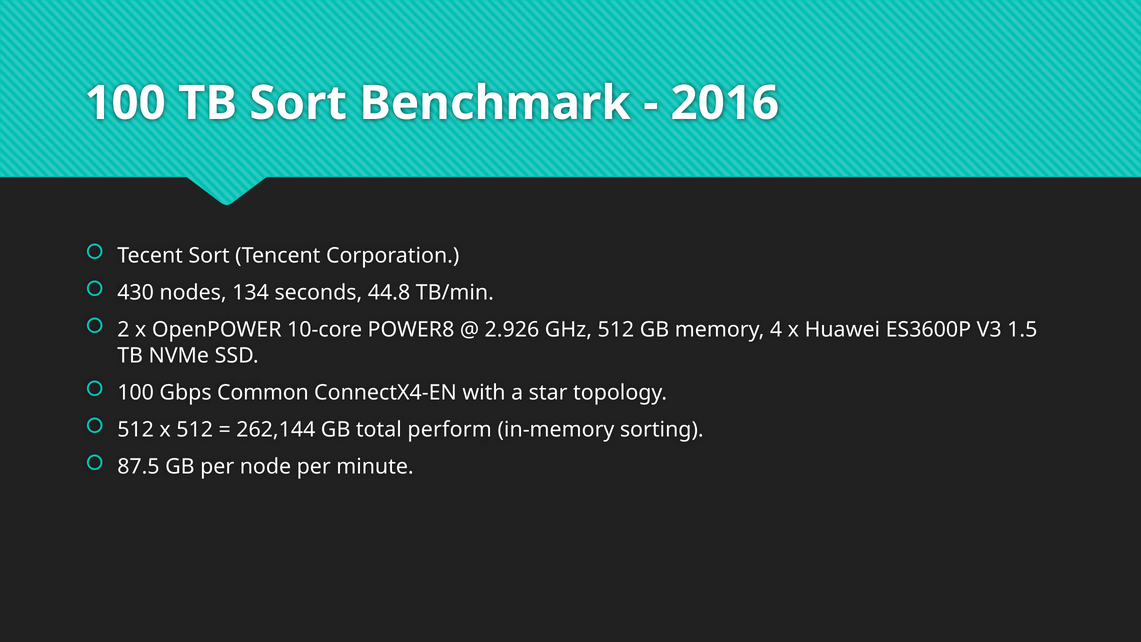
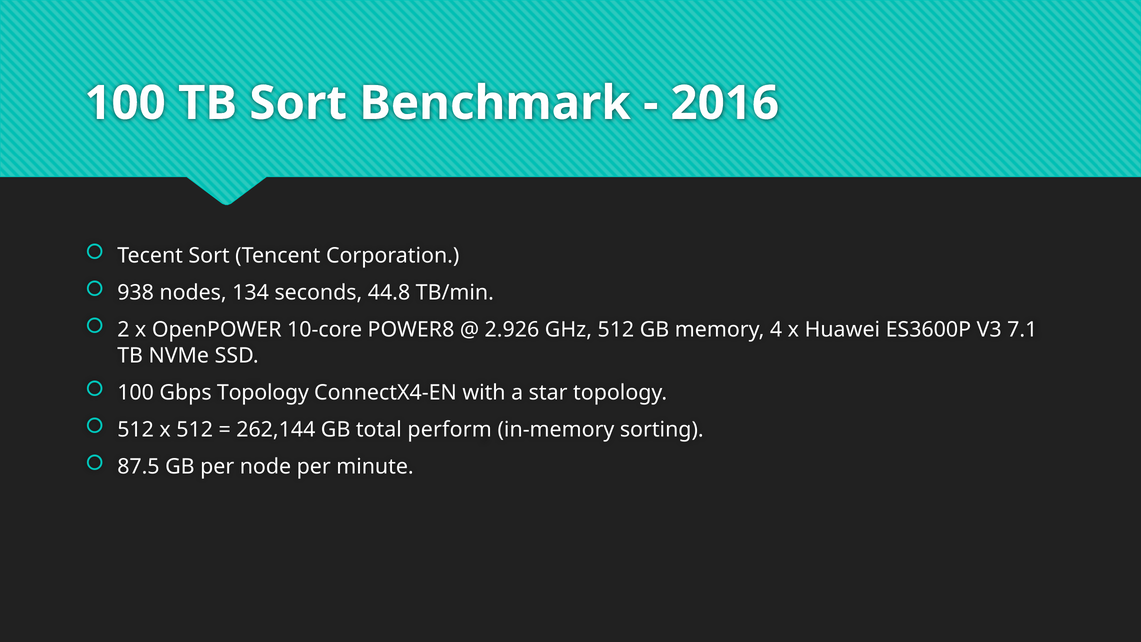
430: 430 -> 938
1.5: 1.5 -> 7.1
Gbps Common: Common -> Topology
